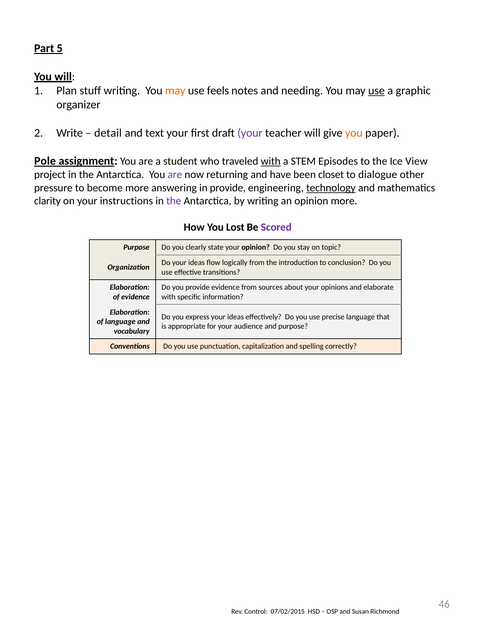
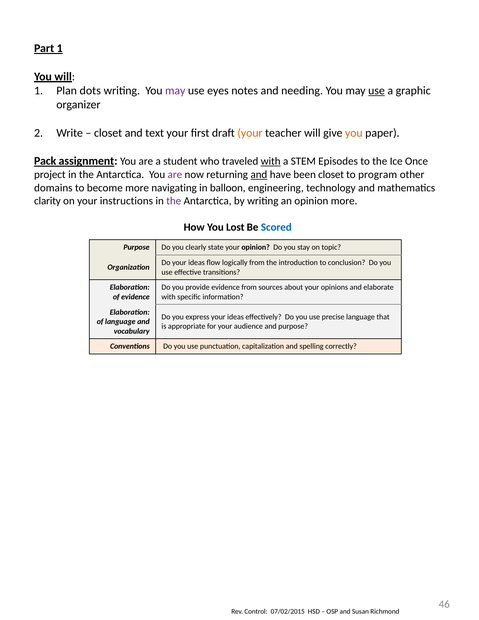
Part 5: 5 -> 1
stuff: stuff -> dots
may at (175, 91) colour: orange -> purple
feels: feels -> eyes
detail at (108, 133): detail -> closet
your at (250, 133) colour: purple -> orange
Pole: Pole -> Pack
View: View -> Once
and at (259, 175) underline: none -> present
dialogue: dialogue -> program
pressure: pressure -> domains
answering: answering -> navigating
in provide: provide -> balloon
technology underline: present -> none
Scored colour: purple -> blue
